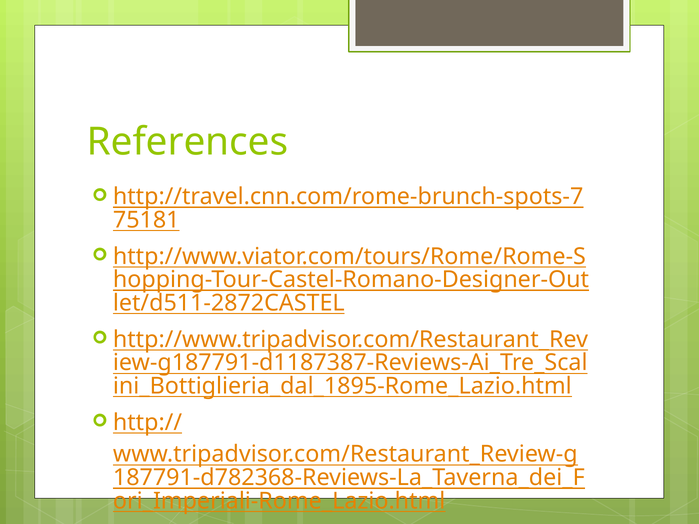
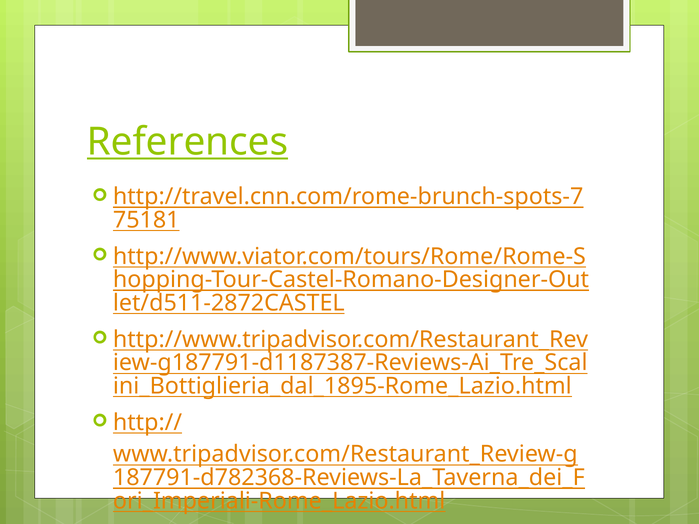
References underline: none -> present
